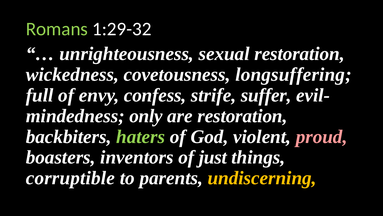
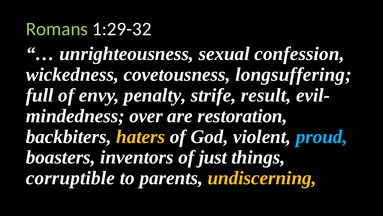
sexual restoration: restoration -> confession
confess: confess -> penalty
suffer: suffer -> result
only: only -> over
haters colour: light green -> yellow
proud colour: pink -> light blue
